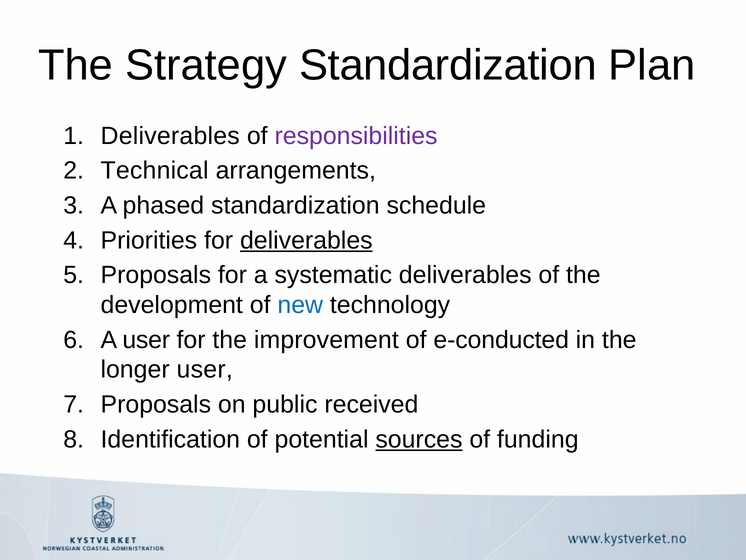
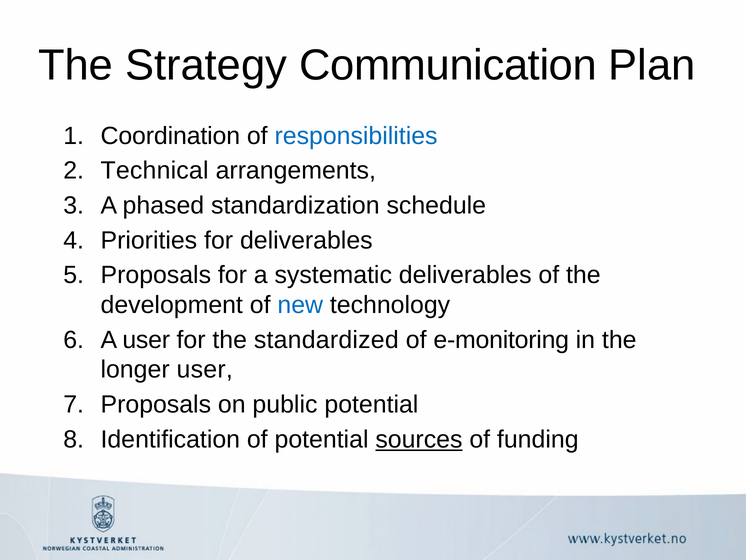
Strategy Standardization: Standardization -> Communication
Deliverables at (170, 136): Deliverables -> Coordination
responsibilities colour: purple -> blue
deliverables at (306, 240) underline: present -> none
improvement: improvement -> standardized
e-conducted: e-conducted -> e-monitoring
public received: received -> potential
